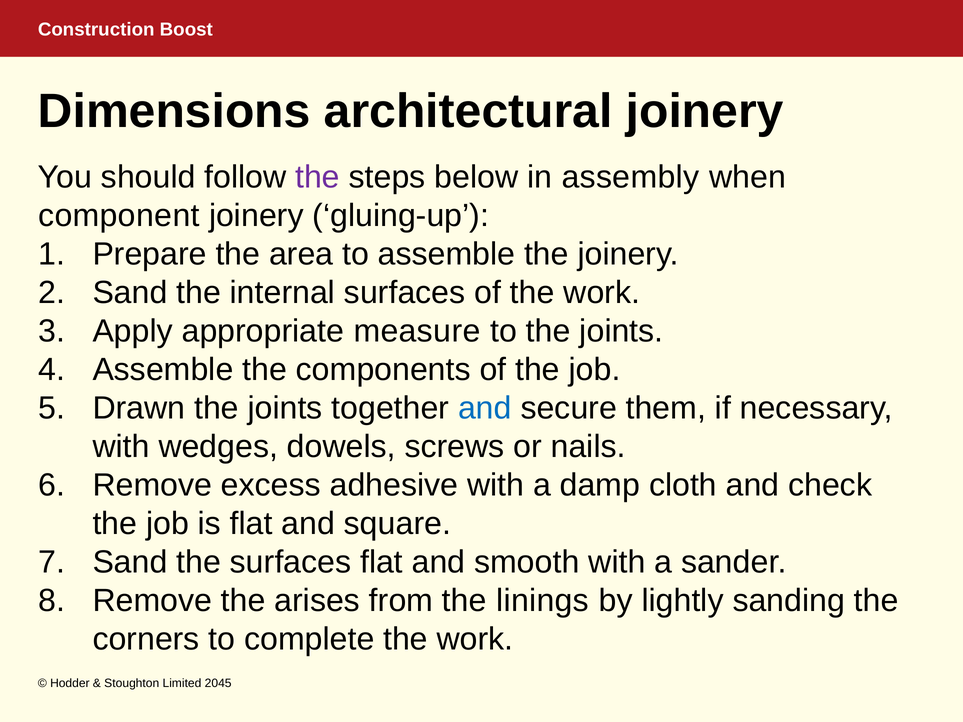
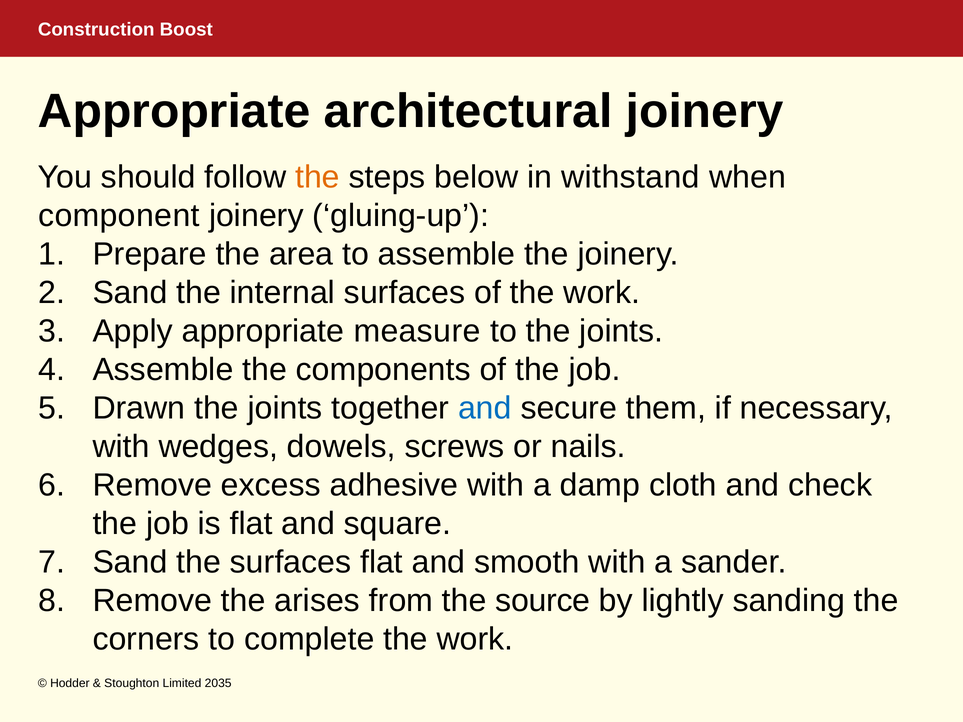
Dimensions at (174, 111): Dimensions -> Appropriate
the at (318, 177) colour: purple -> orange
assembly: assembly -> withstand
linings: linings -> source
2045: 2045 -> 2035
